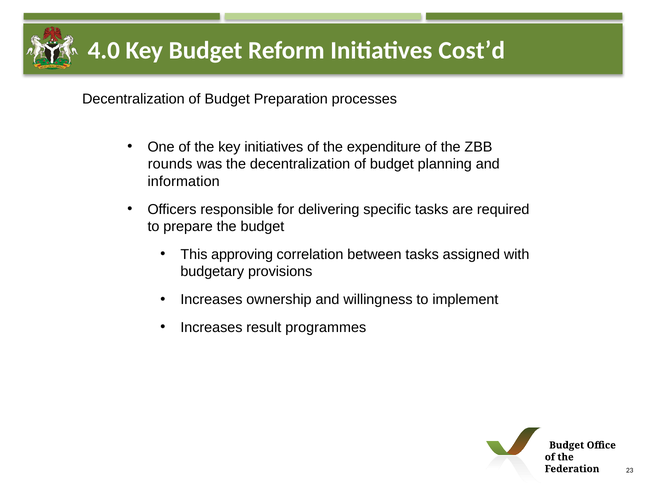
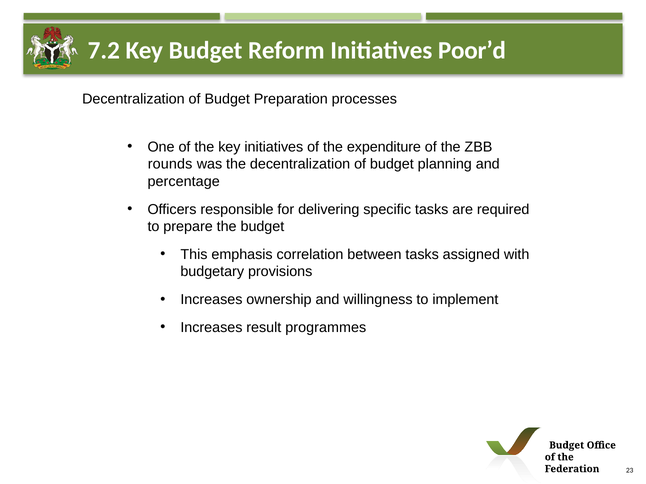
4.0: 4.0 -> 7.2
Cost’d: Cost’d -> Poor’d
information: information -> percentage
approving: approving -> emphasis
